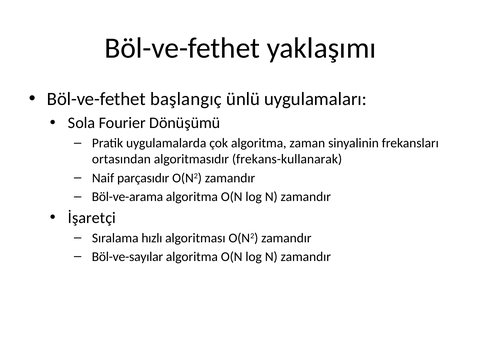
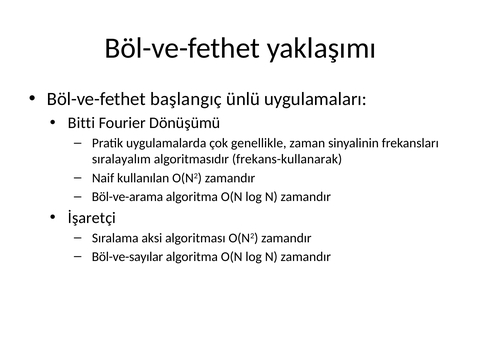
Sola: Sola -> Bitti
çok algoritma: algoritma -> genellikle
ortasından: ortasından -> sıralayalım
parçasıdır: parçasıdır -> kullanılan
hızlı: hızlı -> aksi
